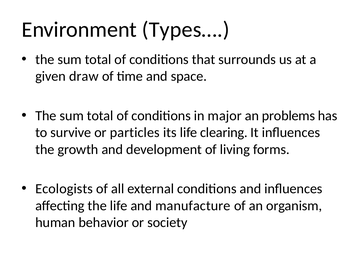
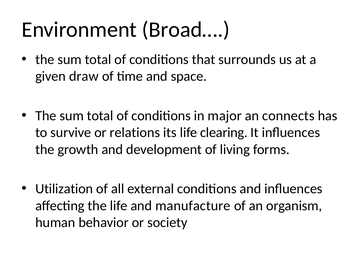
Types…: Types… -> Broad…
problems: problems -> connects
particles: particles -> relations
Ecologists: Ecologists -> Utilization
